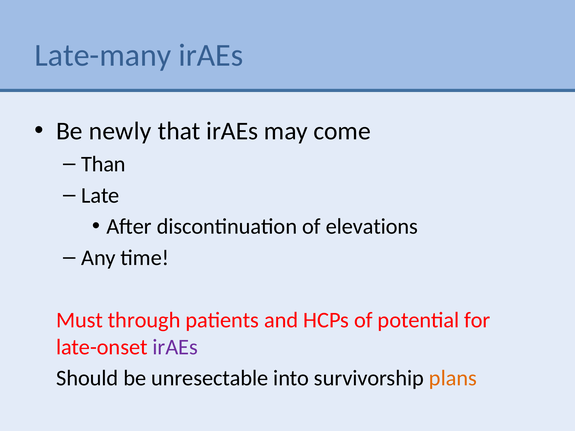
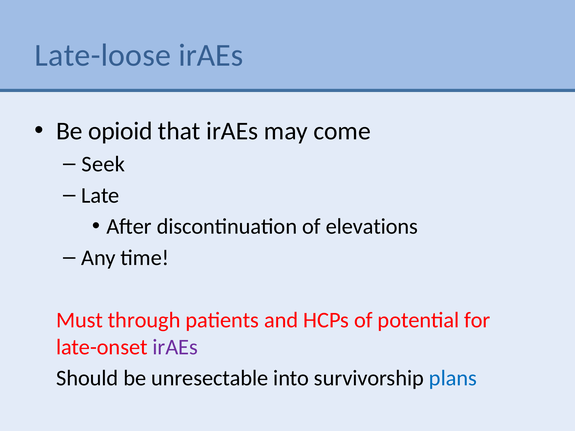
Late-many: Late-many -> Late-loose
newly: newly -> opioid
Than: Than -> Seek
plans colour: orange -> blue
